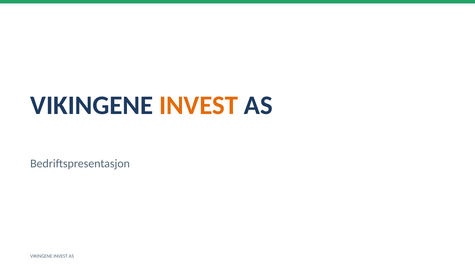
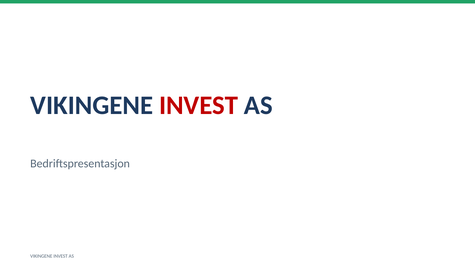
INVEST at (199, 105) colour: orange -> red
